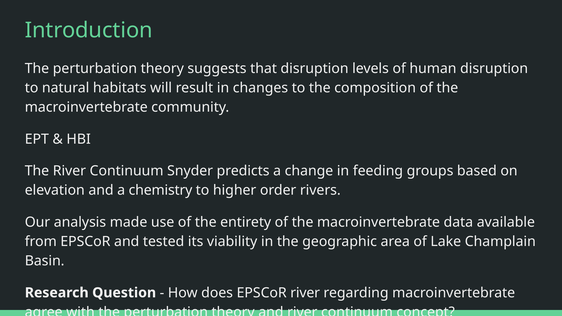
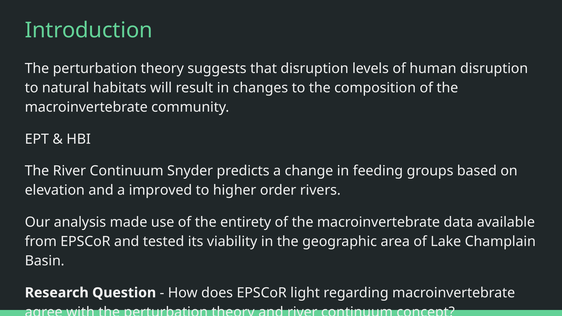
chemistry: chemistry -> improved
EPSCoR river: river -> light
